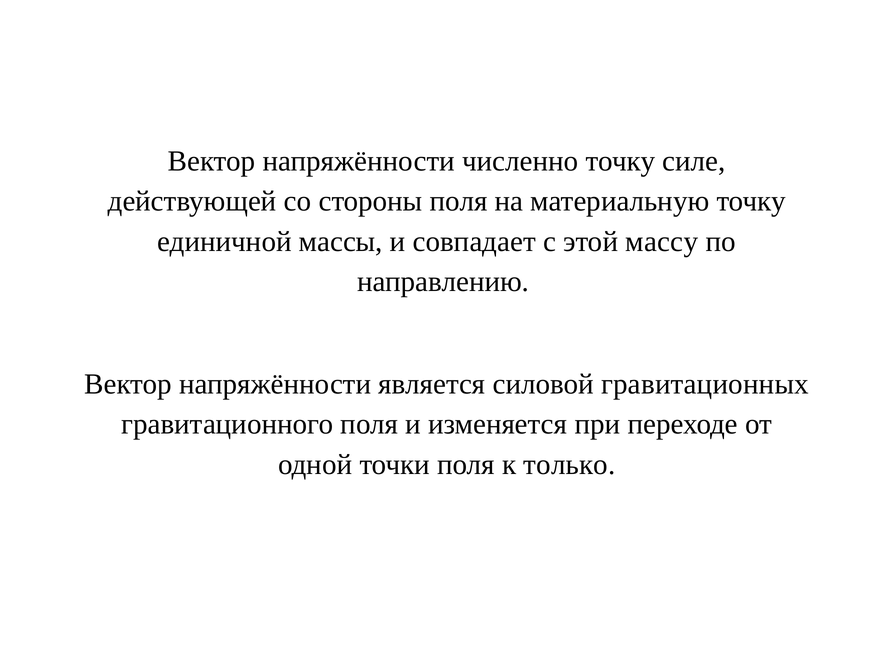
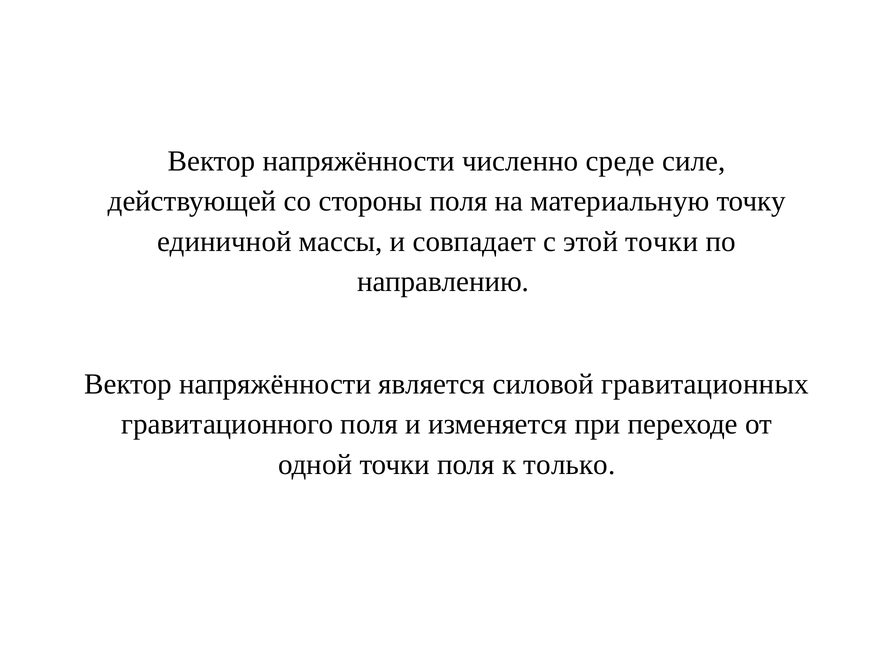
численно точку: точку -> среде
этой массу: массу -> точки
